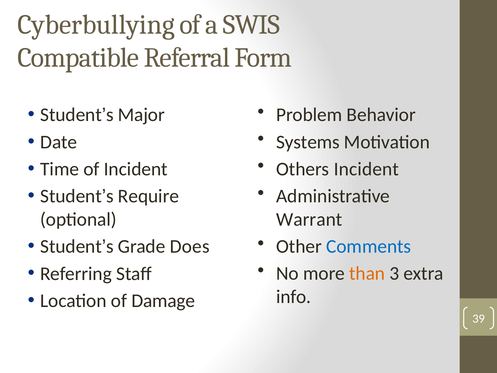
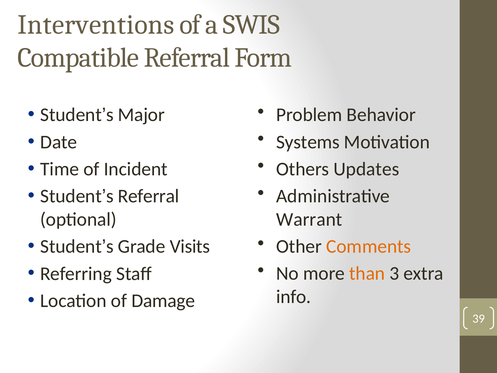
Cyberbullying: Cyberbullying -> Interventions
Others Incident: Incident -> Updates
Student’s Require: Require -> Referral
Comments colour: blue -> orange
Does: Does -> Visits
